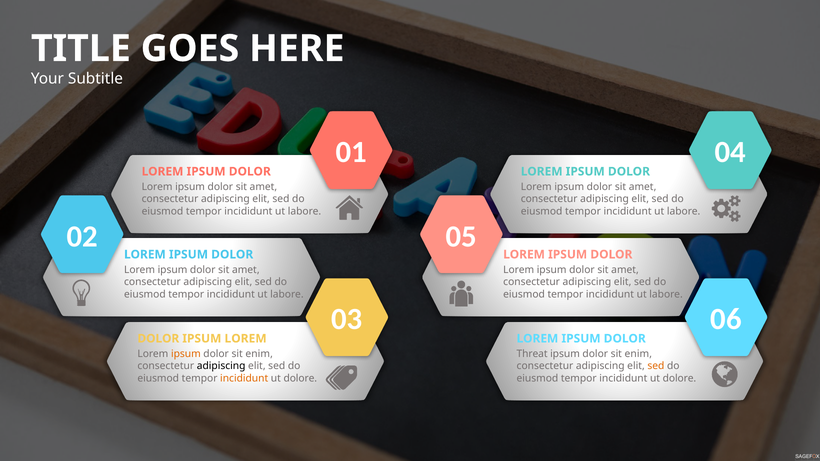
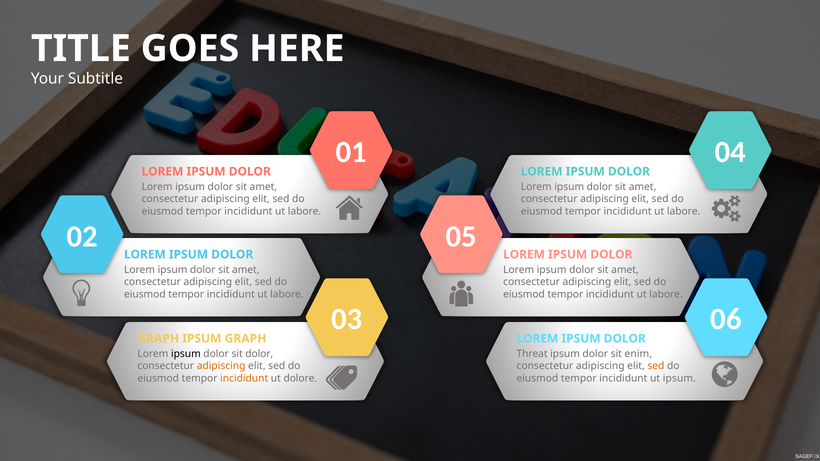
DOLOR at (158, 339): DOLOR -> GRAPH
IPSUM LOREM: LOREM -> GRAPH
ipsum at (186, 354) colour: orange -> black
enim at (259, 354): enim -> dolor
adipiscing at (221, 366) colour: black -> orange
dolore at (679, 379): dolore -> ipsum
